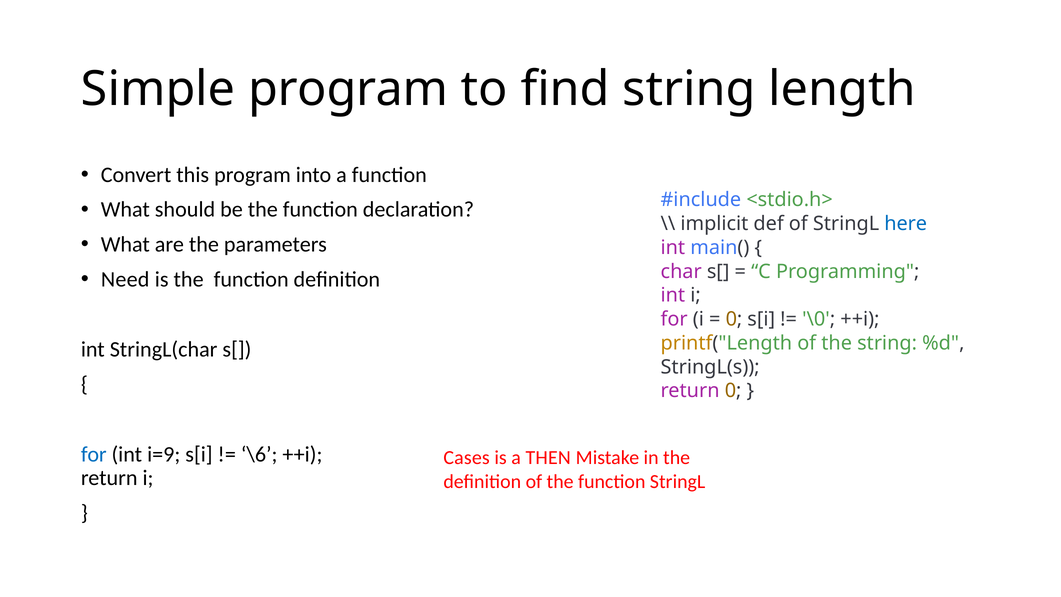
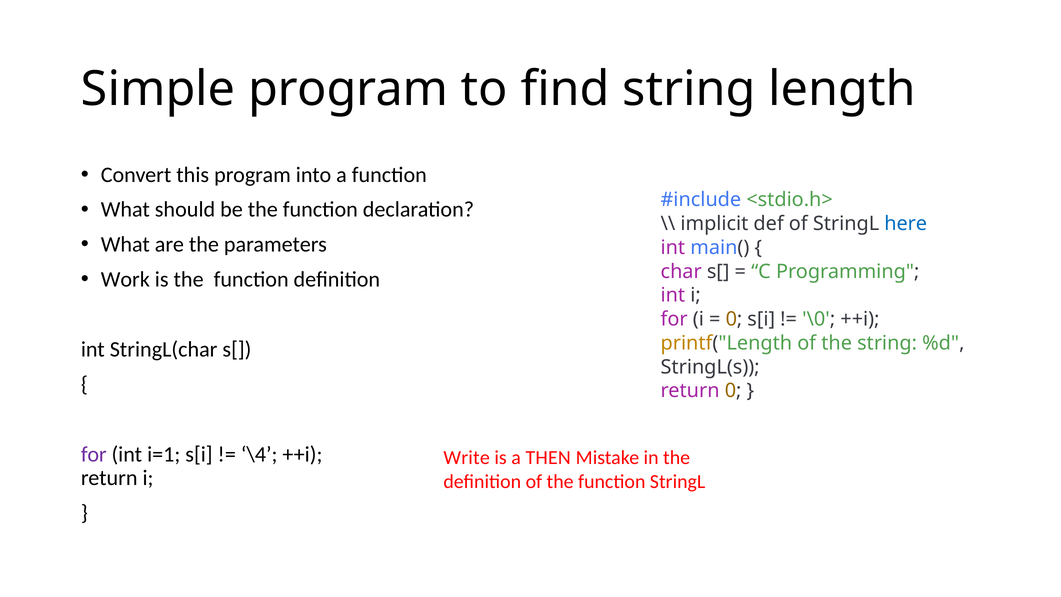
Need: Need -> Work
for at (94, 454) colour: blue -> purple
i=9: i=9 -> i=1
\6: \6 -> \4
Cases: Cases -> Write
